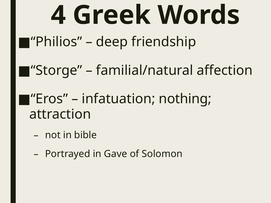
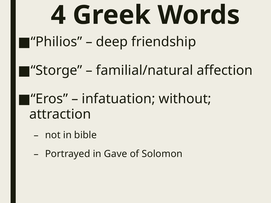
nothing: nothing -> without
